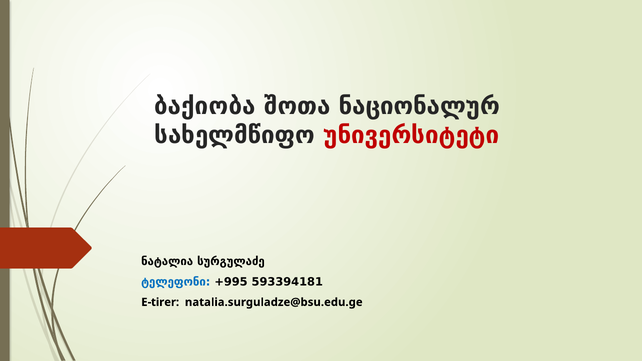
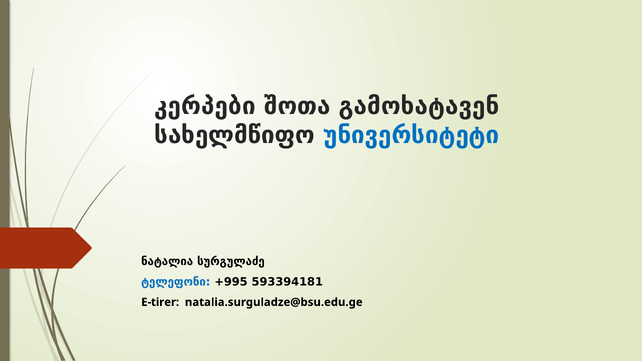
ბაქიობა: ბაქიობა -> კერპები
ნაციონალურ: ნაციონალურ -> გამოხატავენ
უნივერსიტეტი colour: red -> blue
